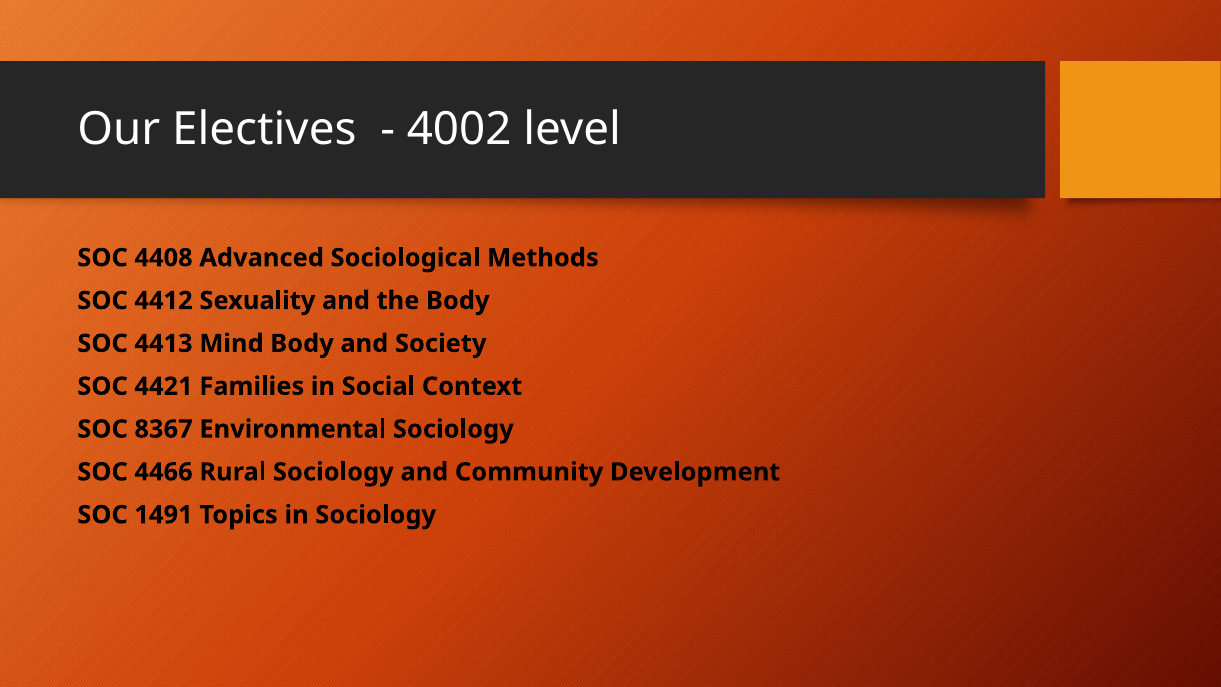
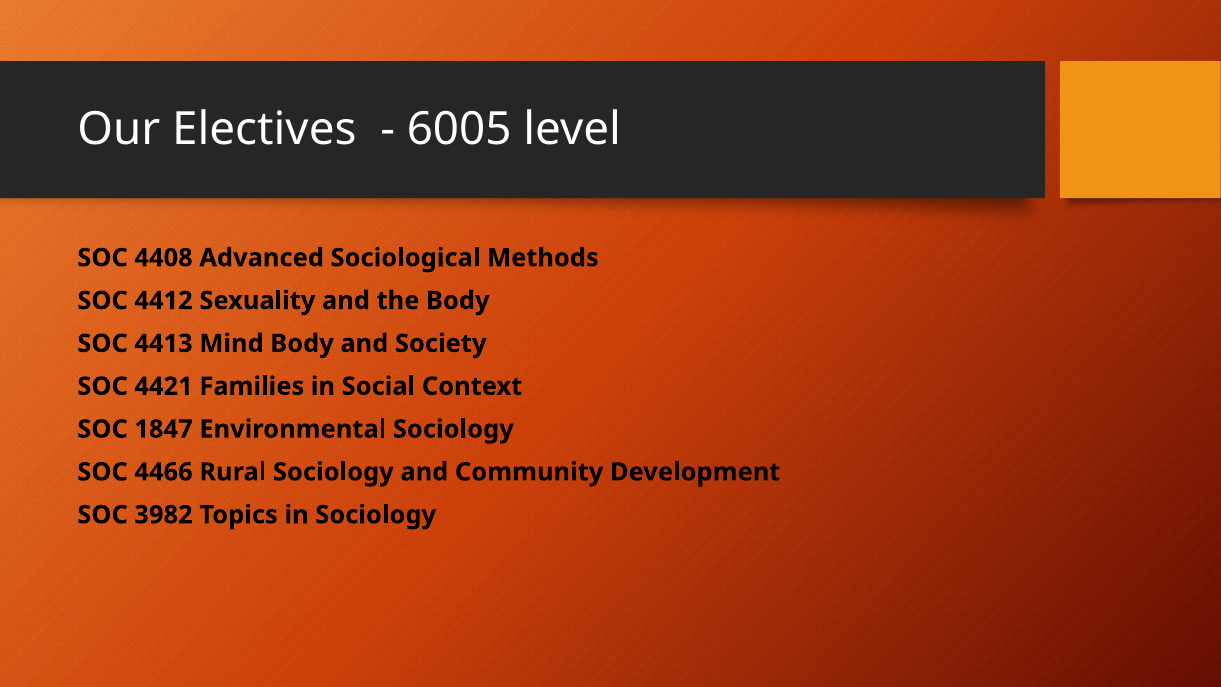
4002: 4002 -> 6005
8367: 8367 -> 1847
1491: 1491 -> 3982
